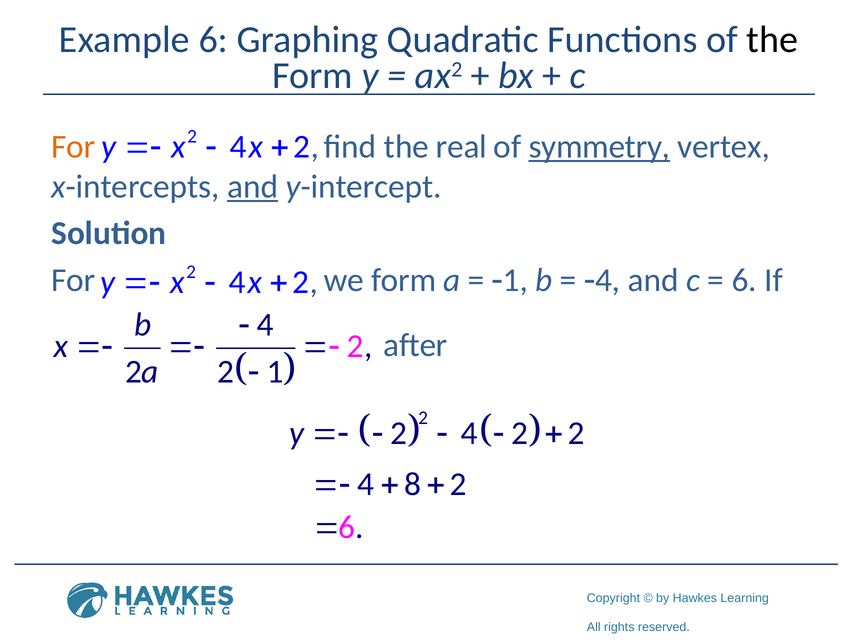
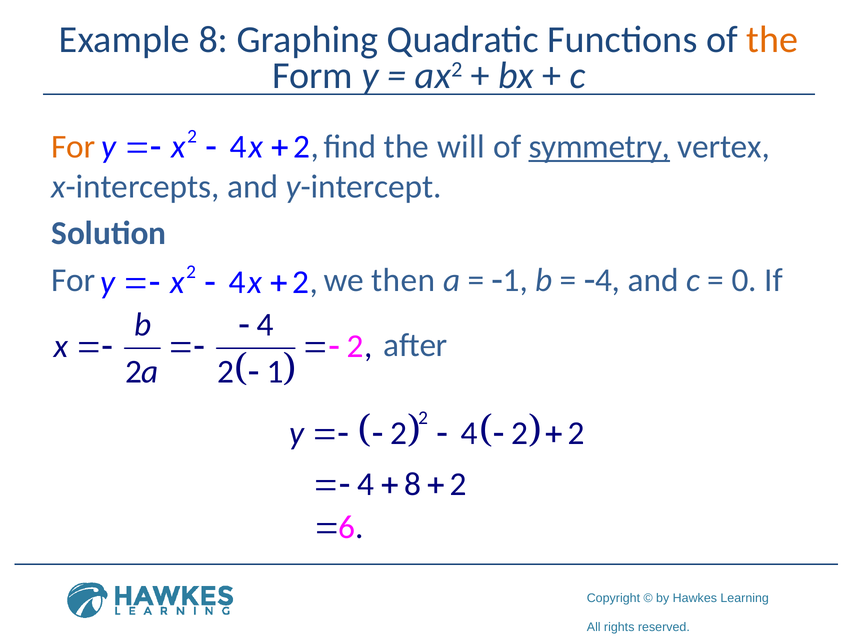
Example 6: 6 -> 8
the at (772, 40) colour: black -> orange
real: real -> will
and at (253, 187) underline: present -> none
we form: form -> then
6 at (744, 280): 6 -> 0
